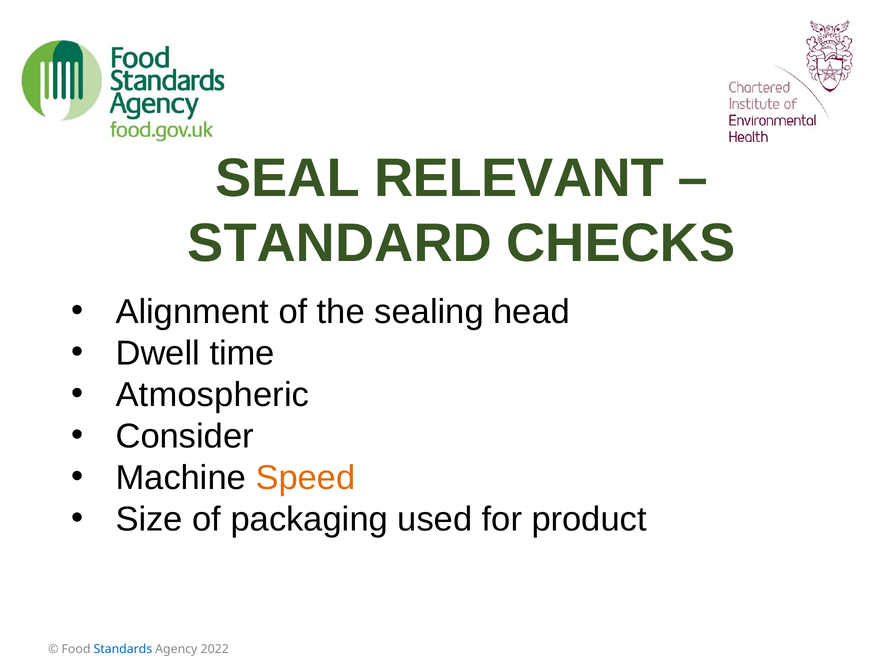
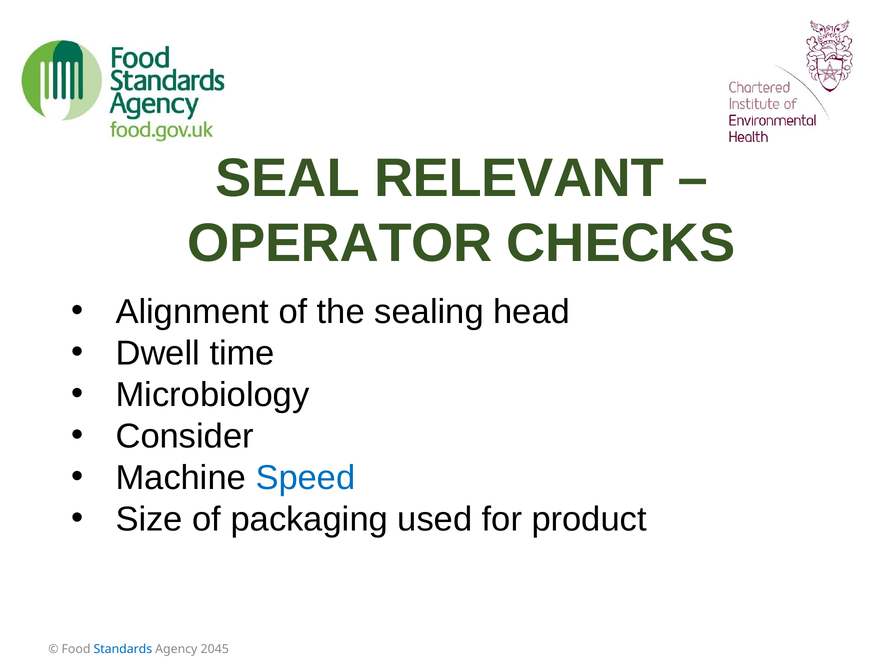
STANDARD: STANDARD -> OPERATOR
Atmospheric: Atmospheric -> Microbiology
Speed colour: orange -> blue
2022: 2022 -> 2045
